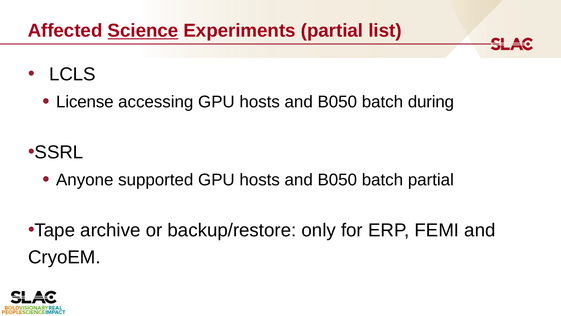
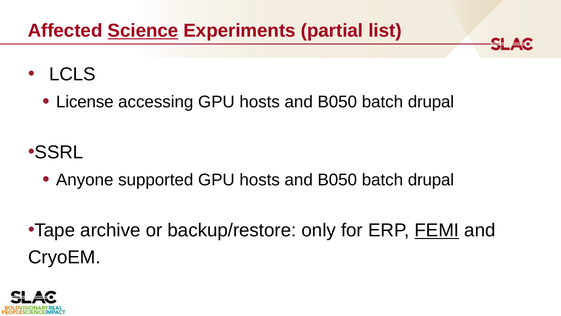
during at (431, 102): during -> drupal
partial at (431, 180): partial -> drupal
FEMI underline: none -> present
